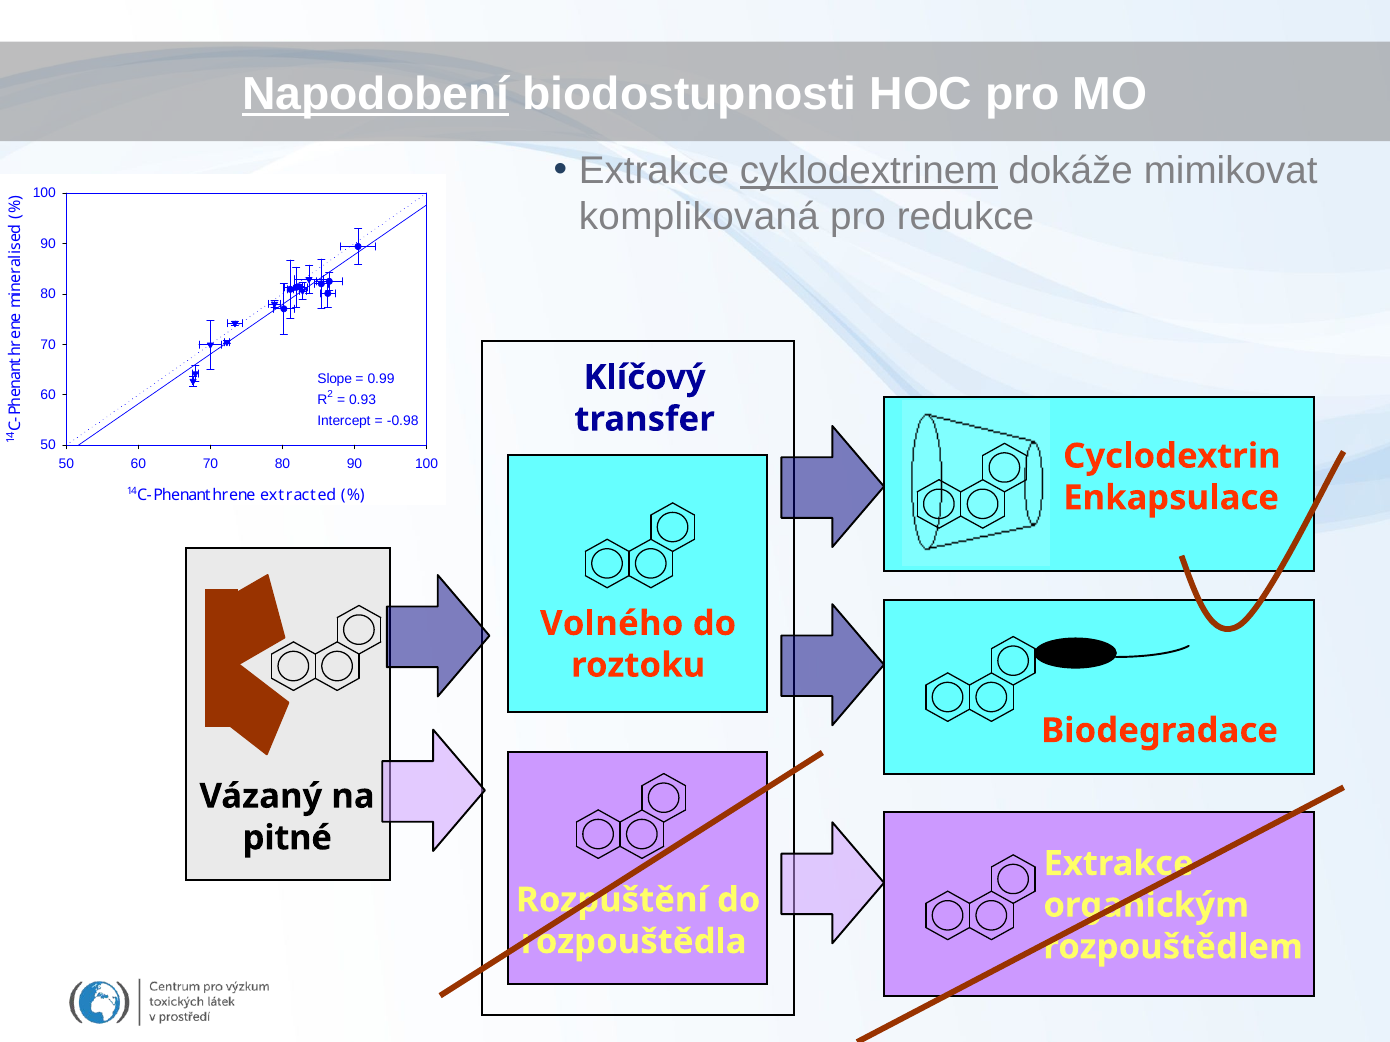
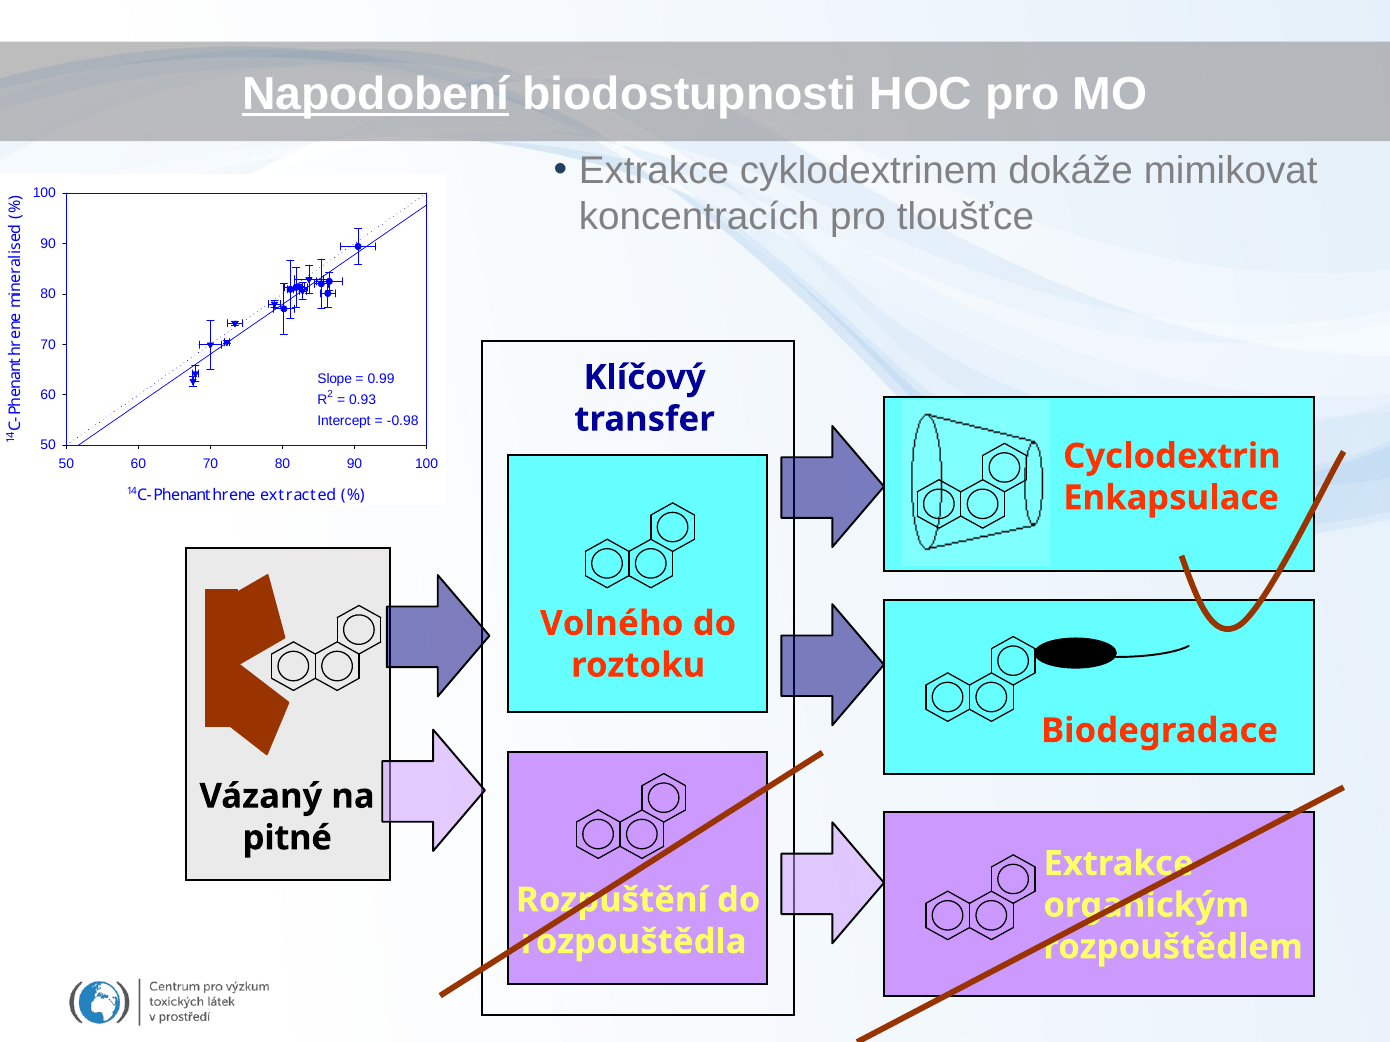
cyklodextrinem underline: present -> none
komplikovaná: komplikovaná -> koncentracích
redukce: redukce -> tloušťce
